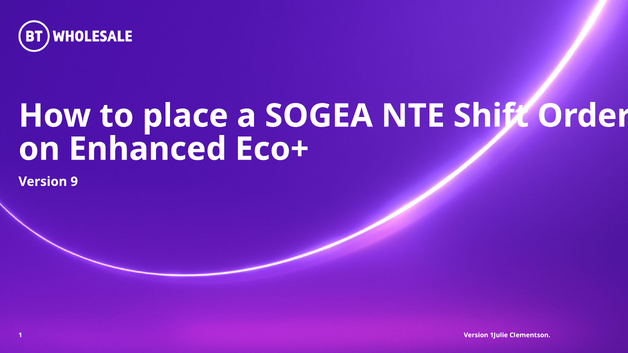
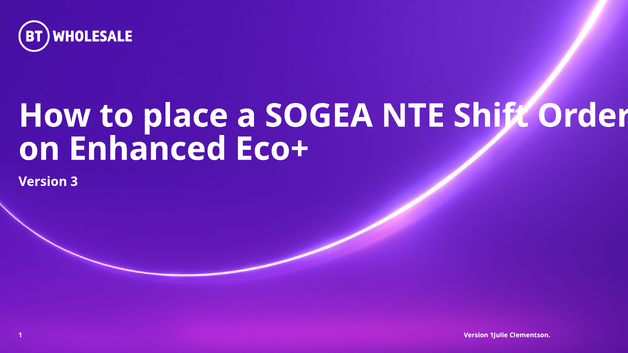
9: 9 -> 3
